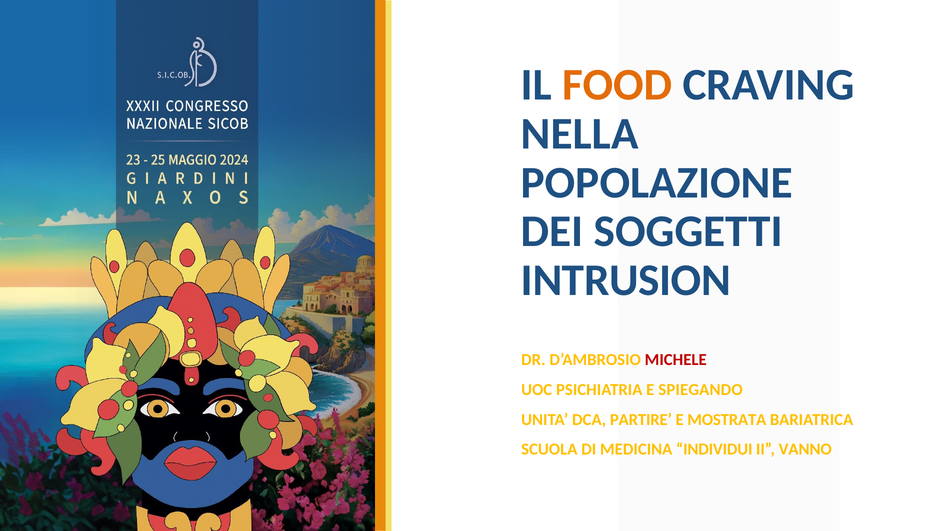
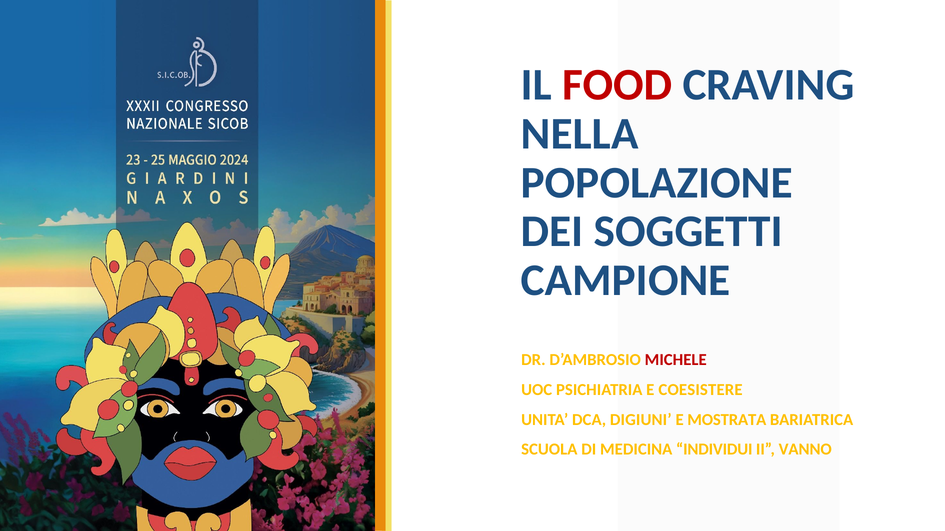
FOOD colour: orange -> red
INTRUSION: INTRUSION -> CAMPIONE
SPIEGANDO: SPIEGANDO -> COESISTERE
PARTIRE: PARTIRE -> DIGIUNI
